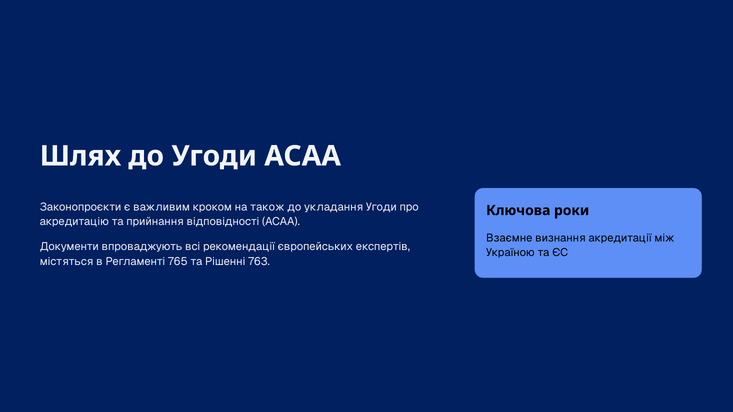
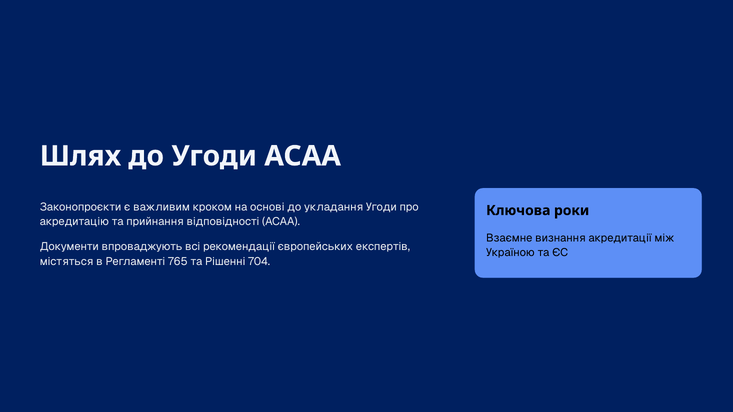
також: також -> основі
763: 763 -> 704
